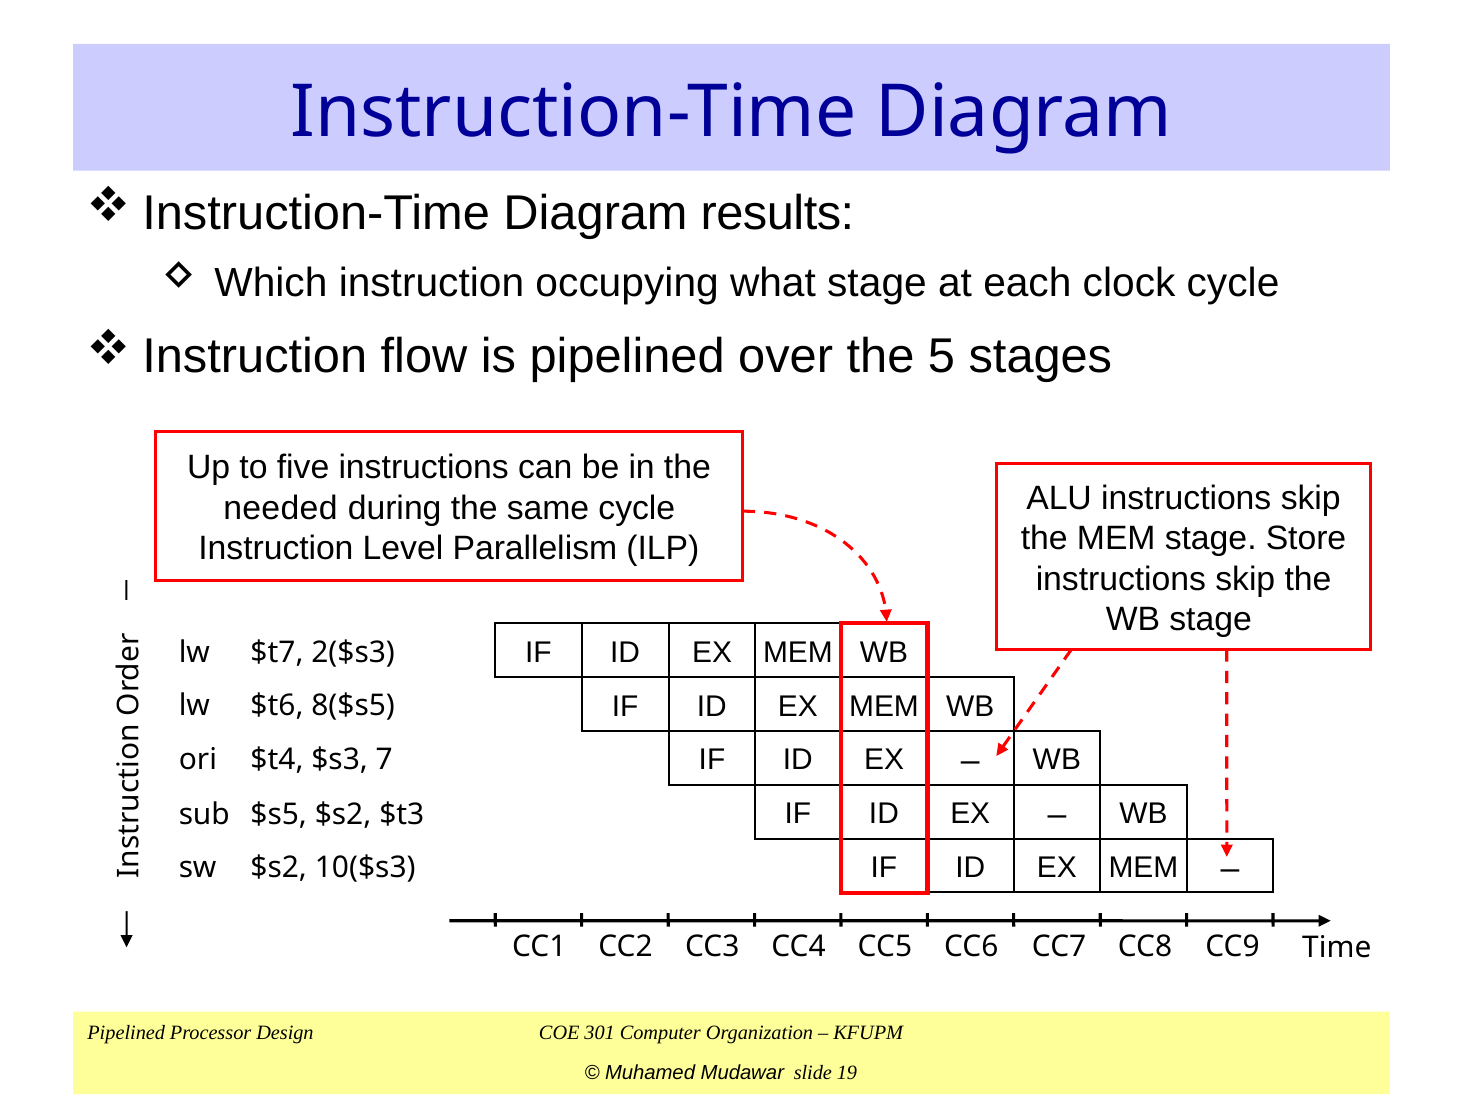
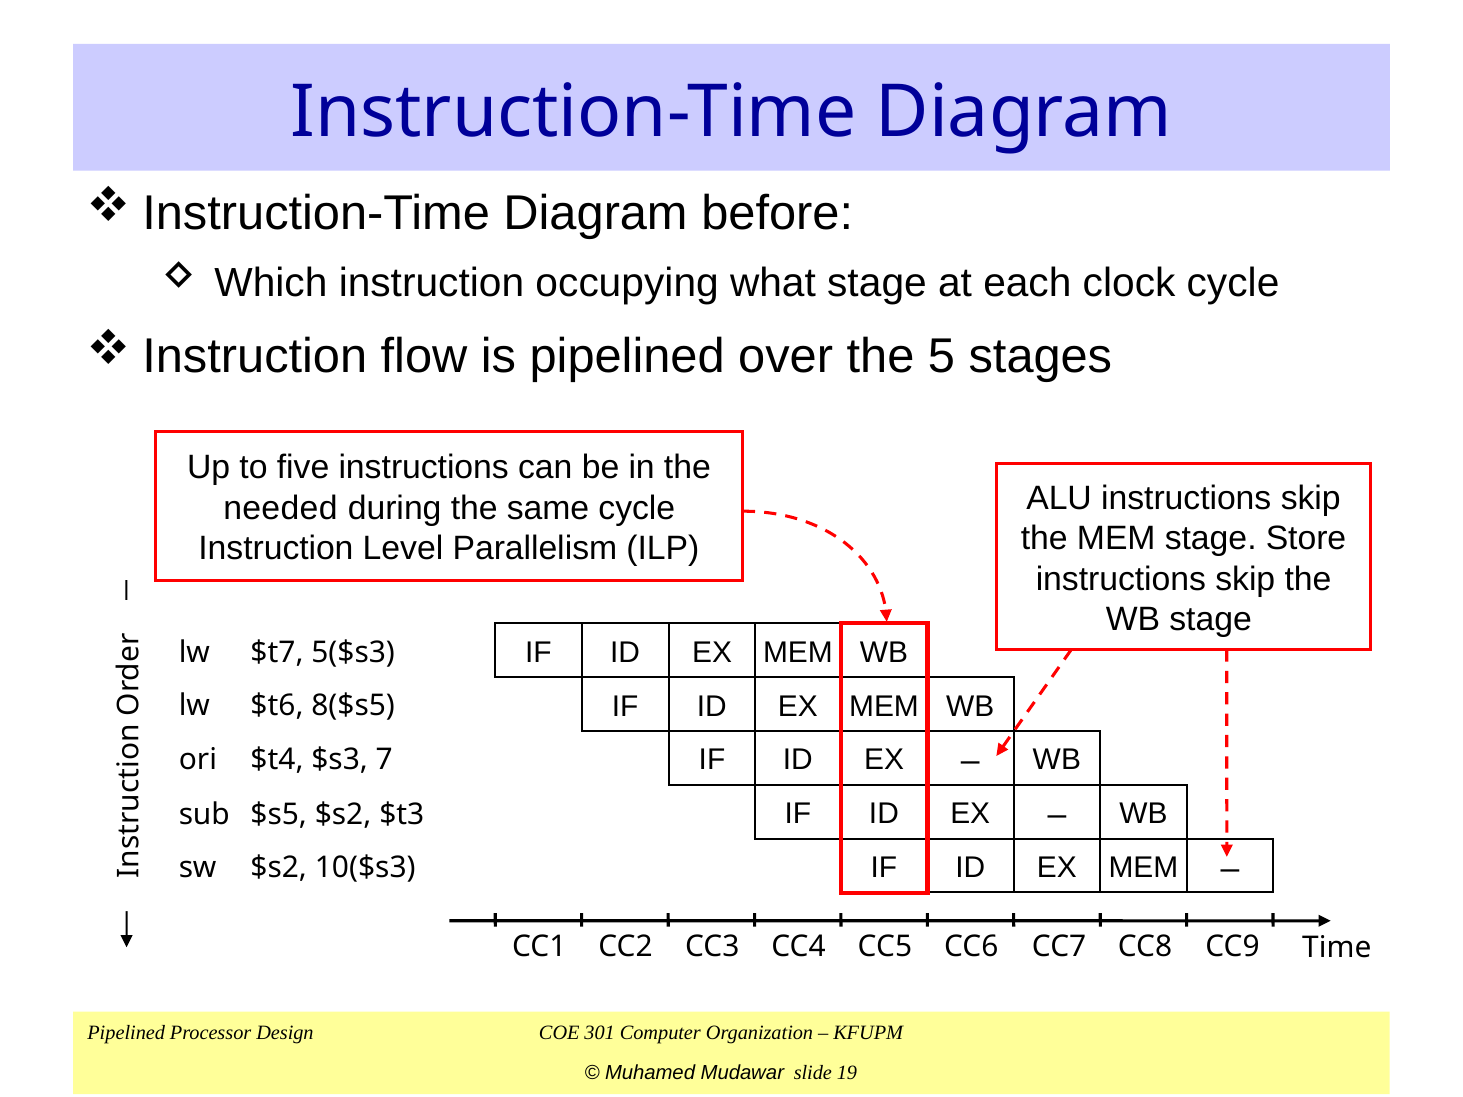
results: results -> before
2($s3: 2($s3 -> 5($s3
